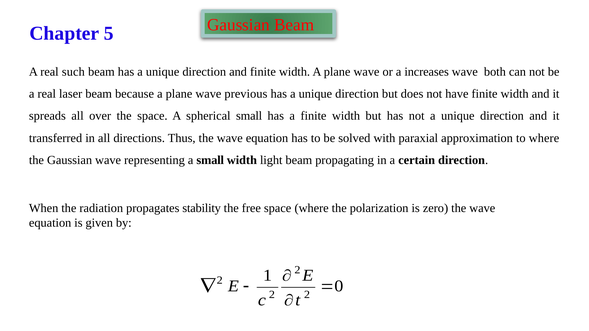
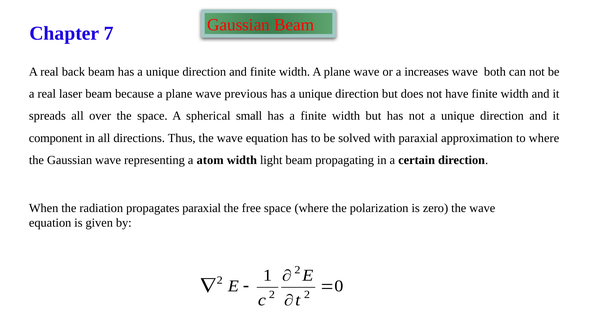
5: 5 -> 7
such: such -> back
transferred: transferred -> component
a small: small -> atom
propagates stability: stability -> paraxial
